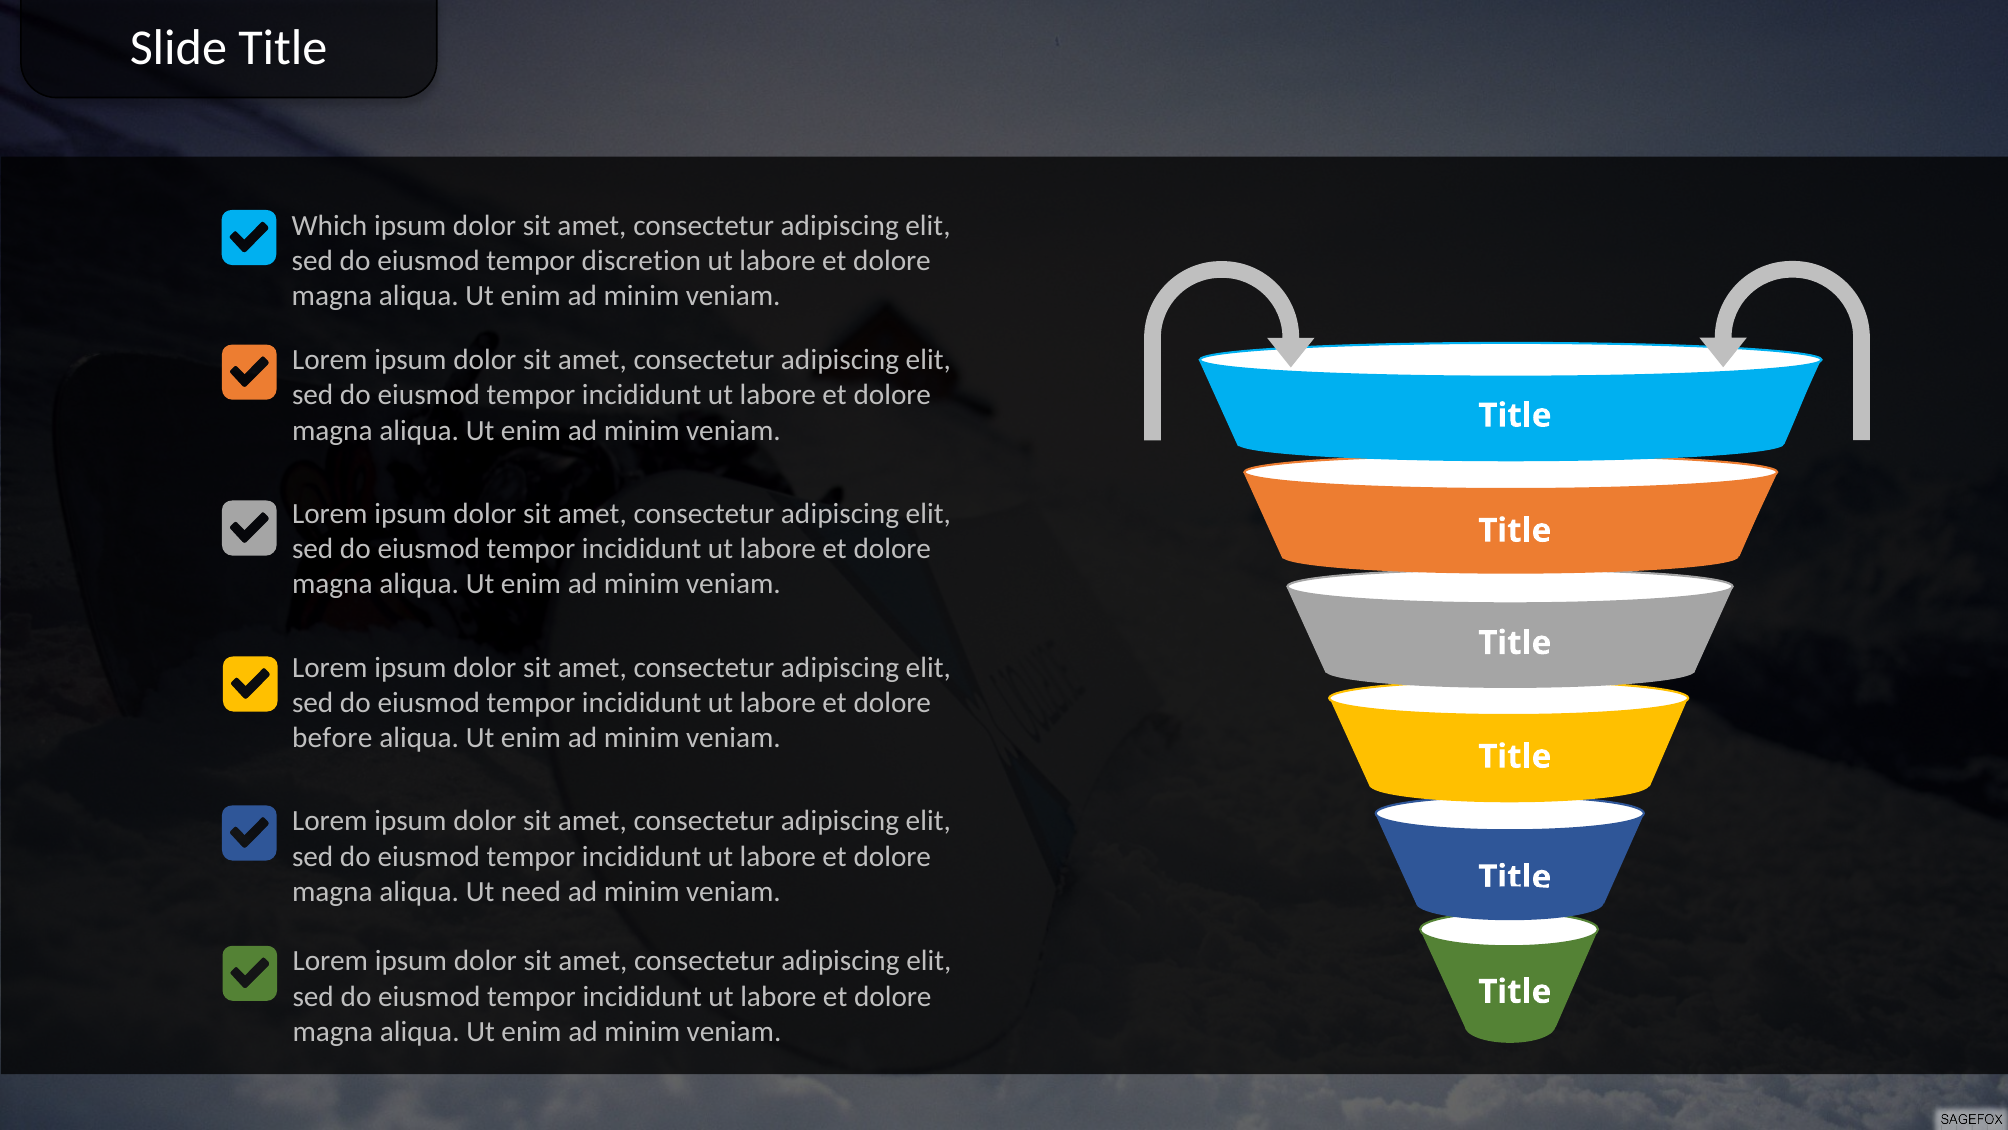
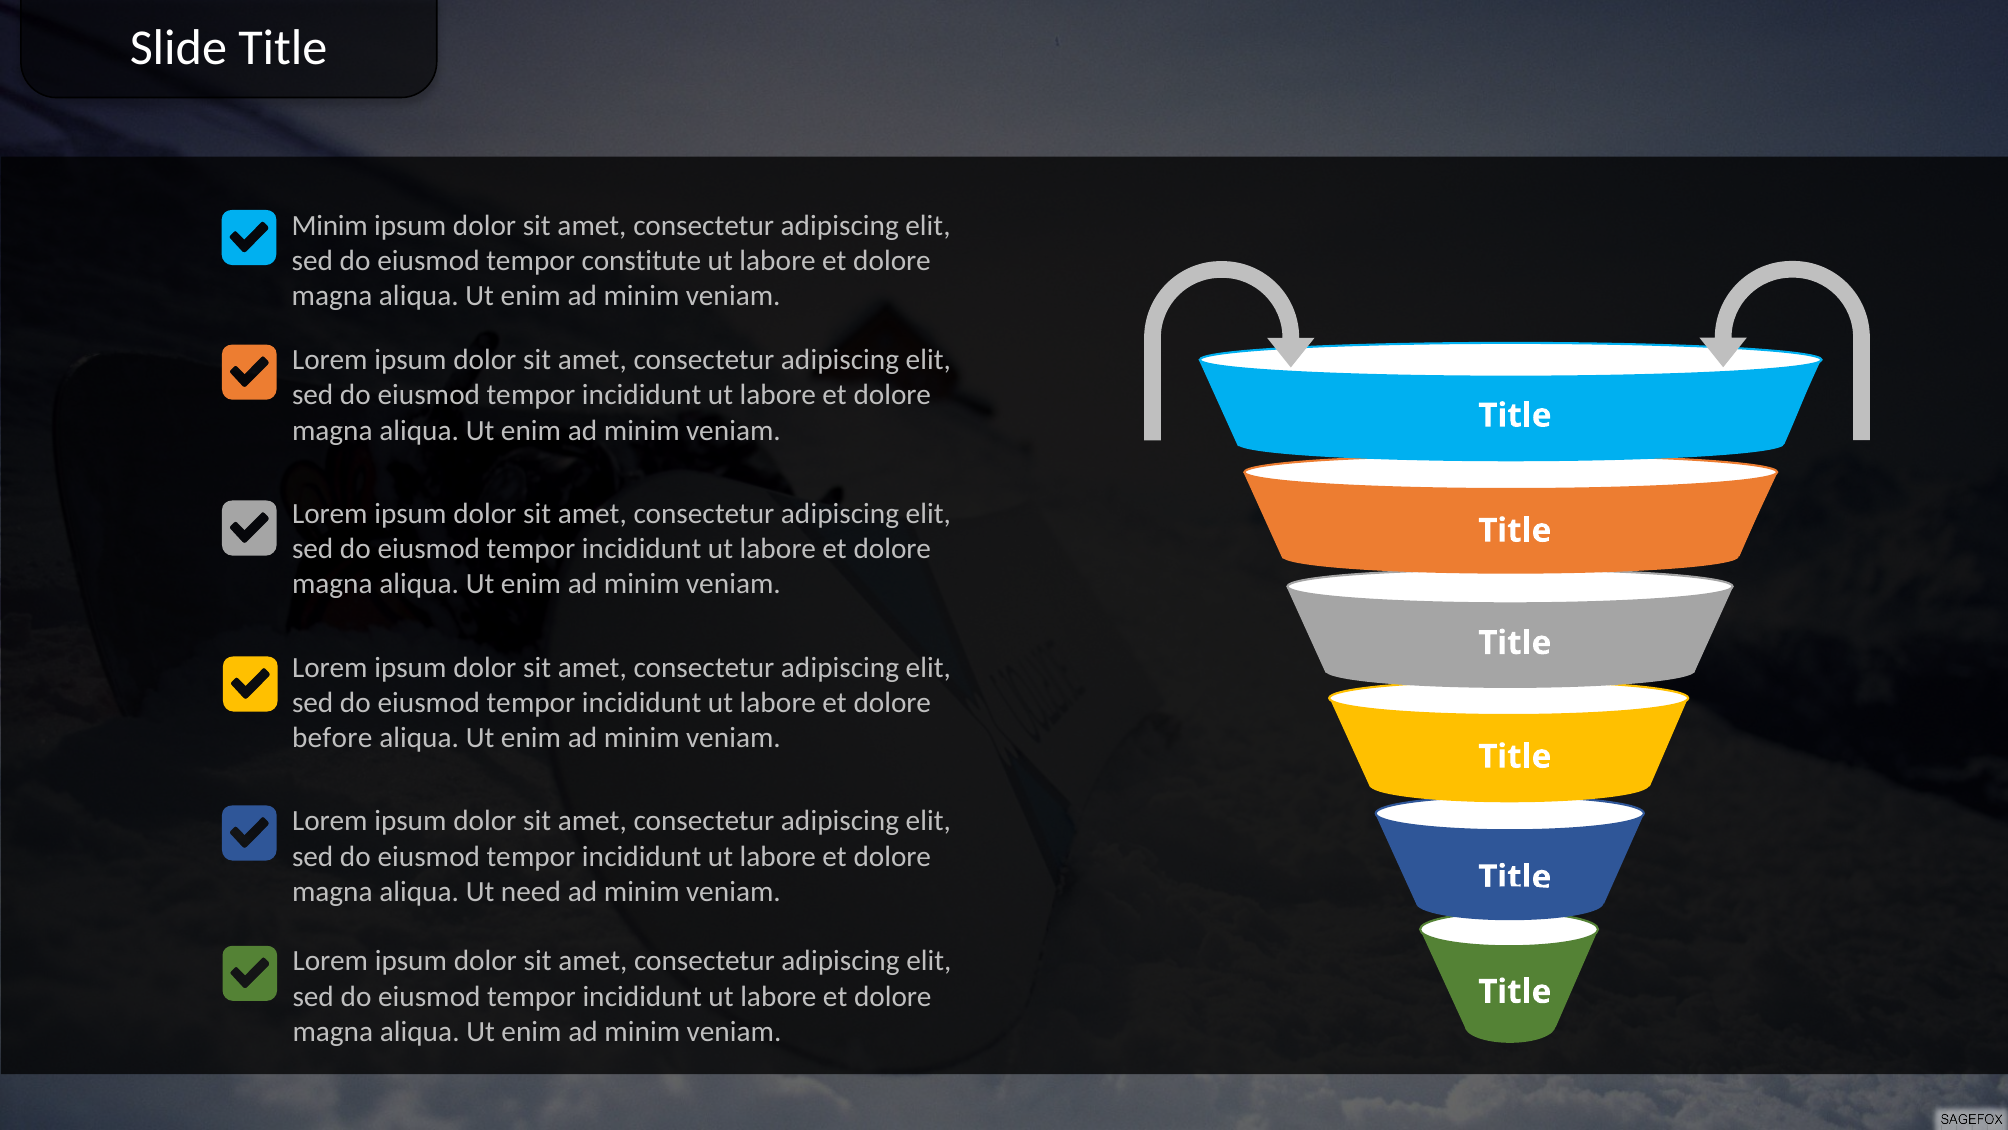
Which at (330, 225): Which -> Minim
discretion: discretion -> constitute
